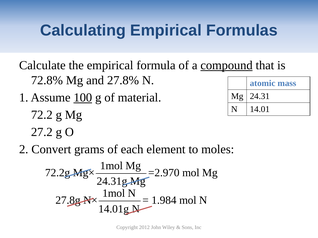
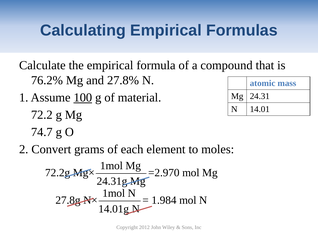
compound underline: present -> none
72.8%: 72.8% -> 76.2%
27.2: 27.2 -> 74.7
